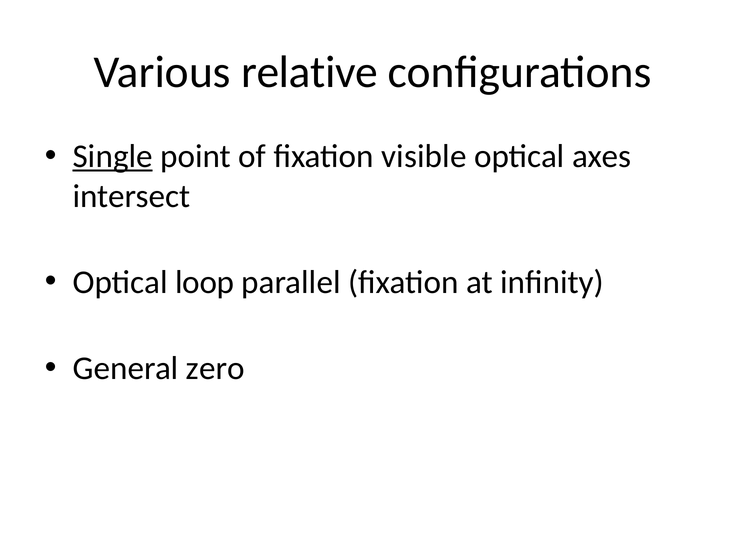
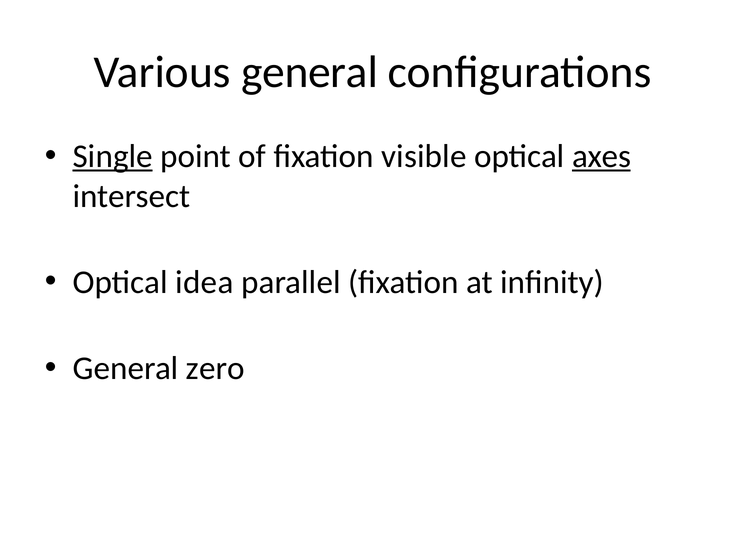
Various relative: relative -> general
axes underline: none -> present
loop: loop -> idea
